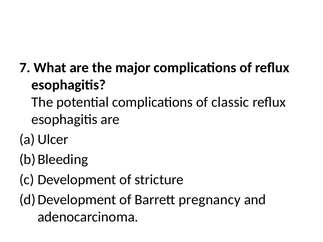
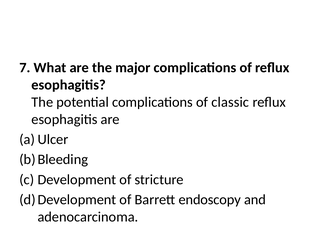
pregnancy: pregnancy -> endoscopy
